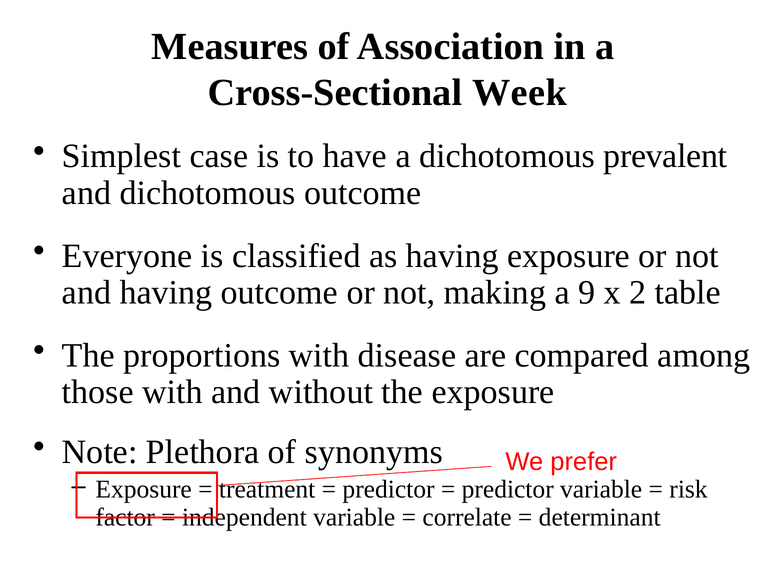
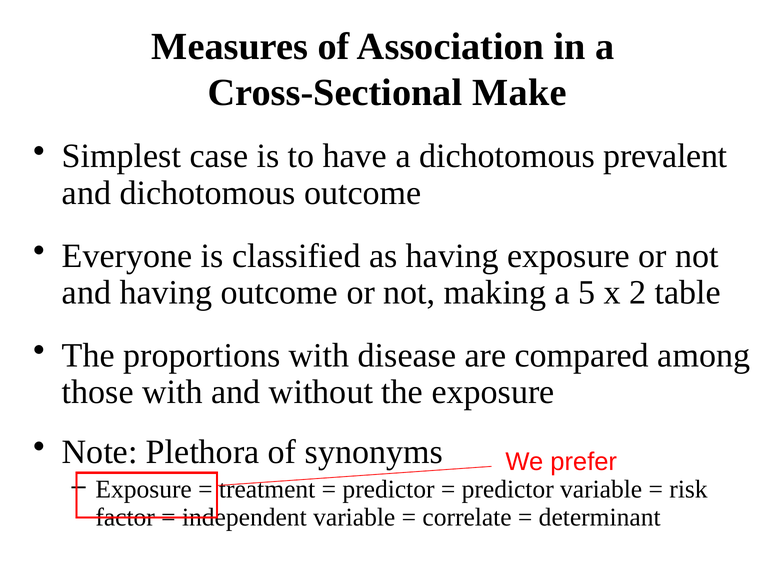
Week: Week -> Make
9: 9 -> 5
